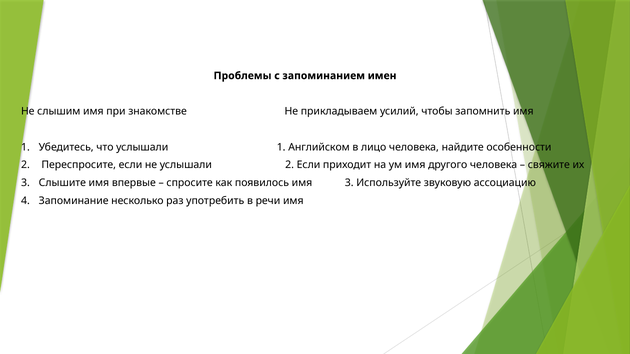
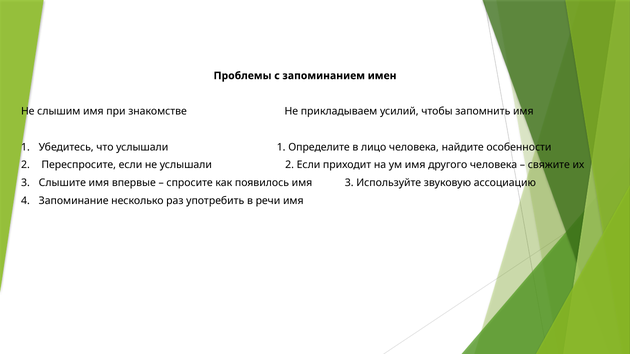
Английском: Английском -> Определите
